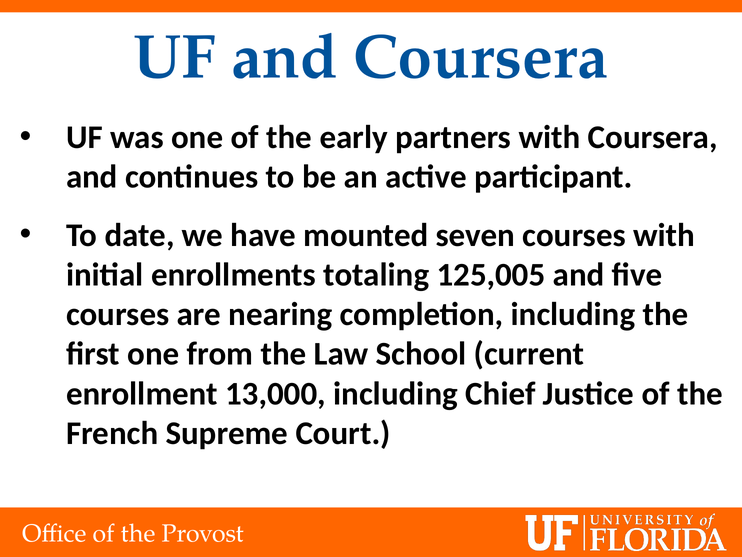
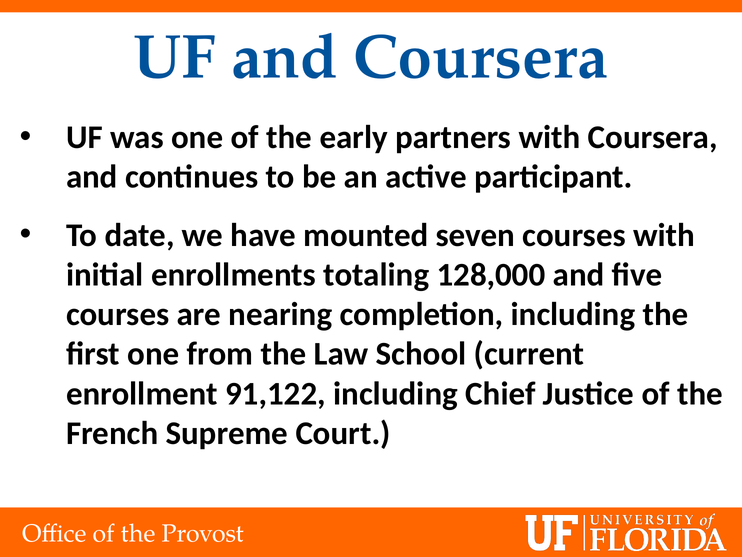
125,005: 125,005 -> 128,000
13,000: 13,000 -> 91,122
